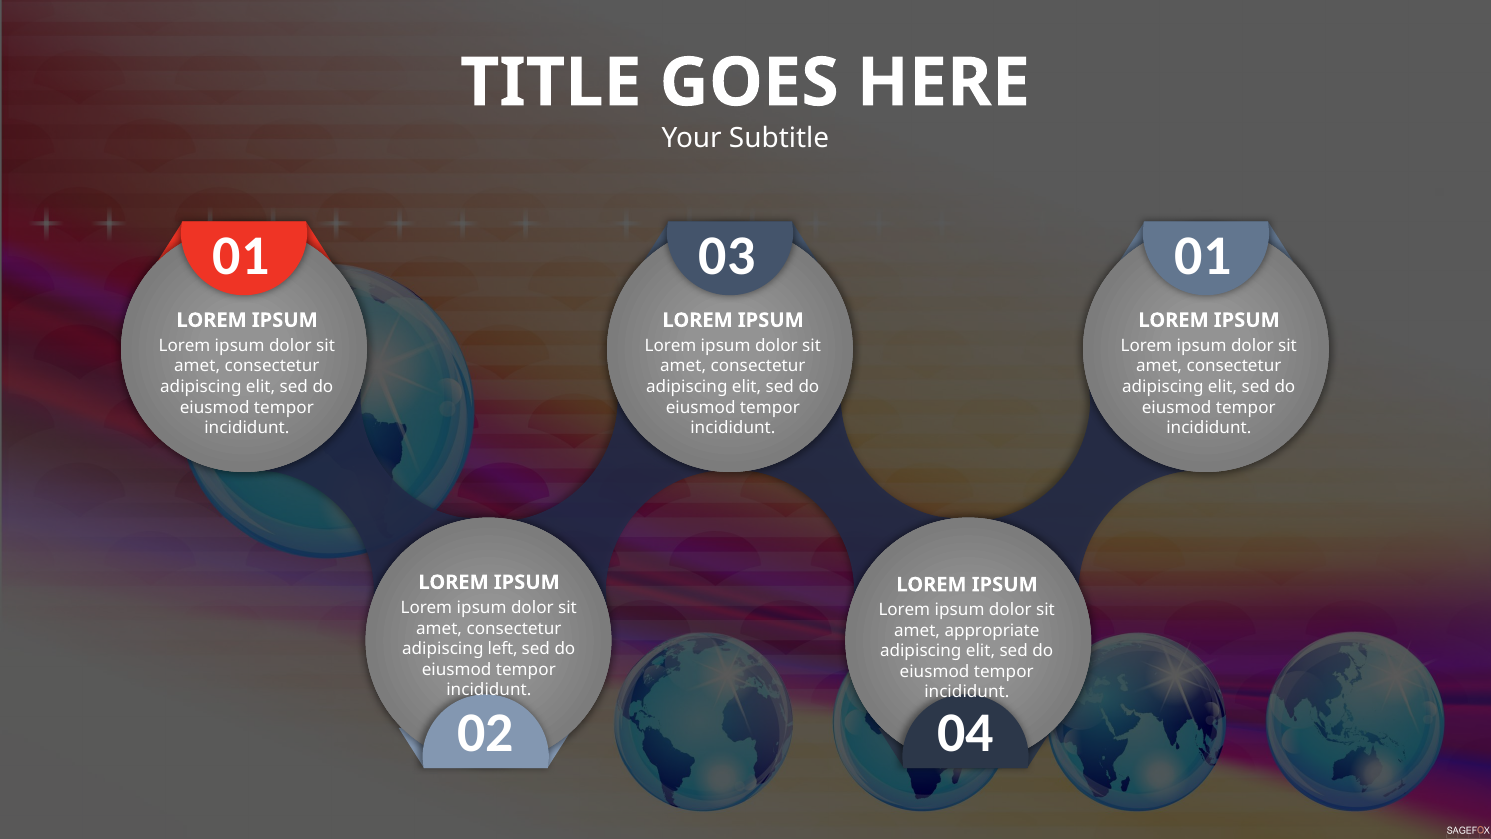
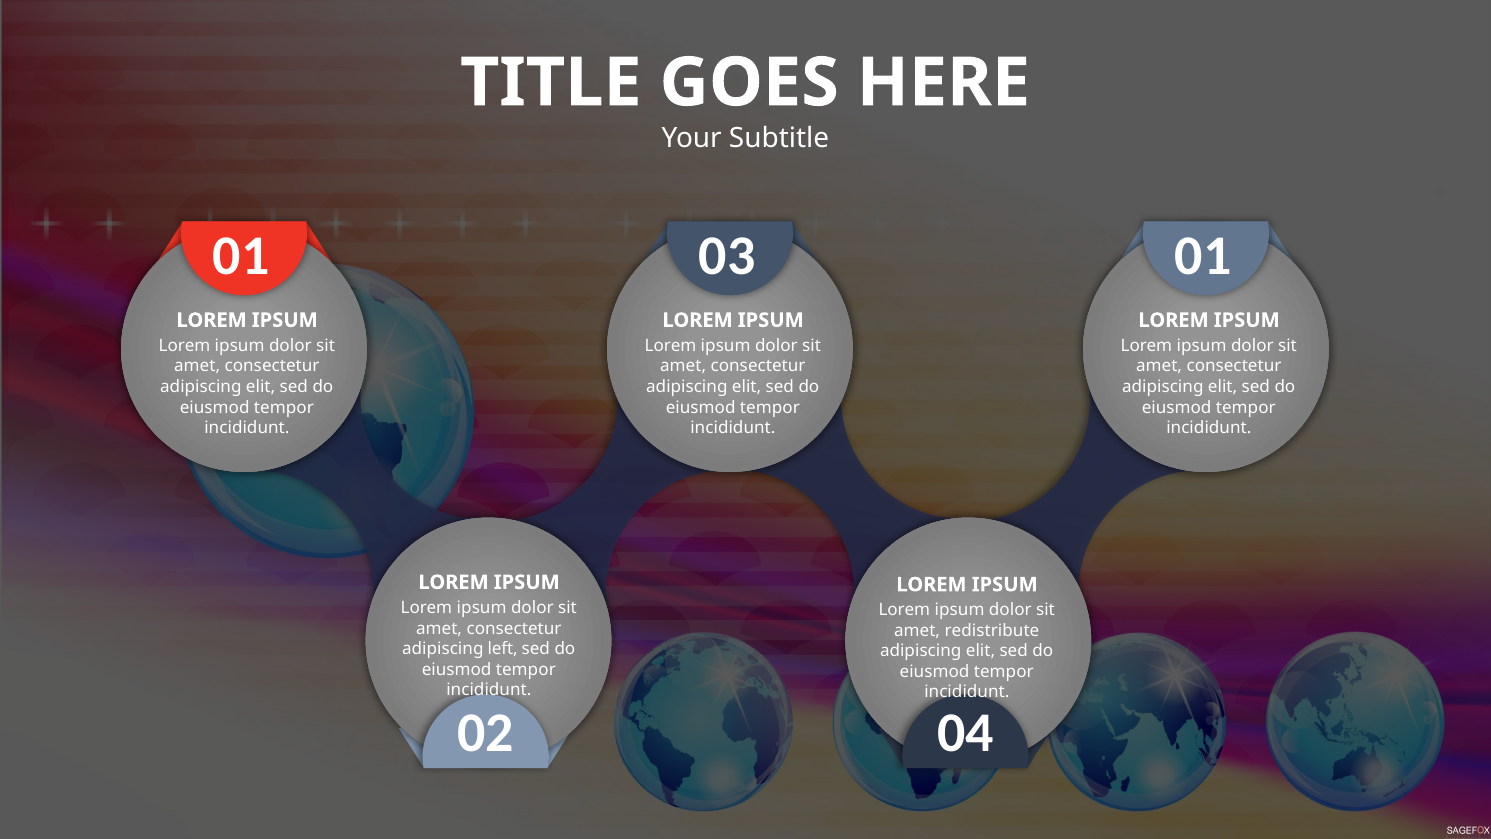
appropriate: appropriate -> redistribute
